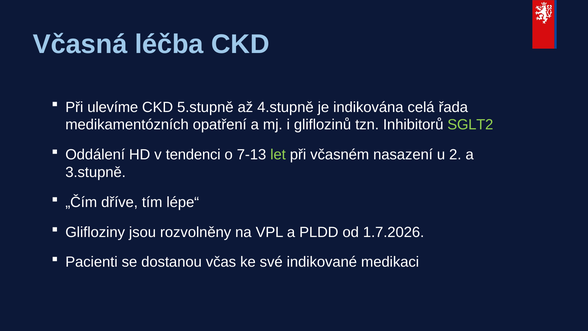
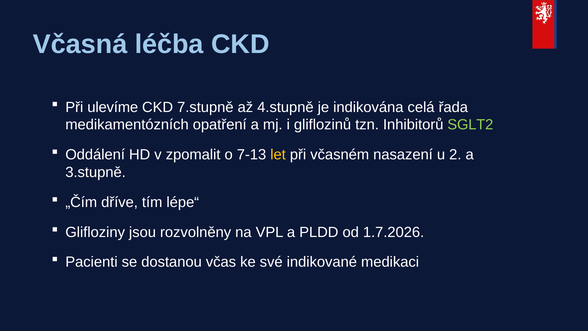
5.stupně: 5.stupně -> 7.stupně
tendenci: tendenci -> zpomalit
let colour: light green -> yellow
